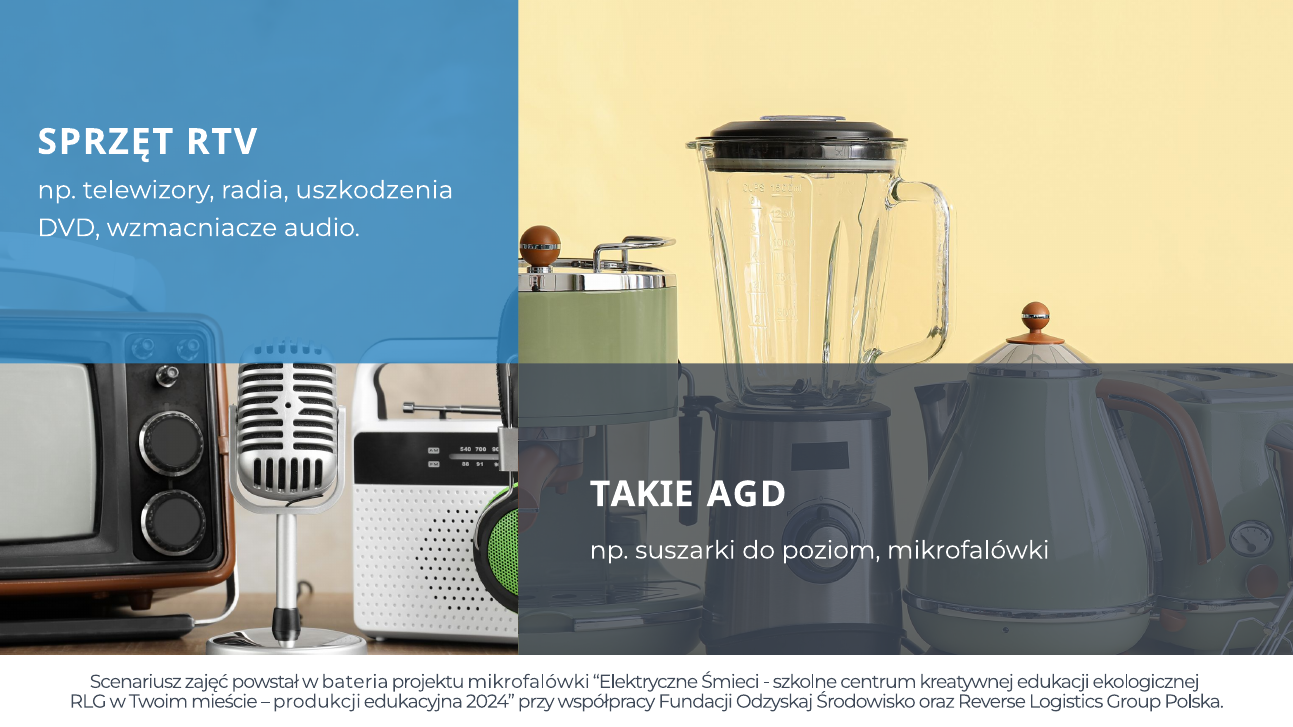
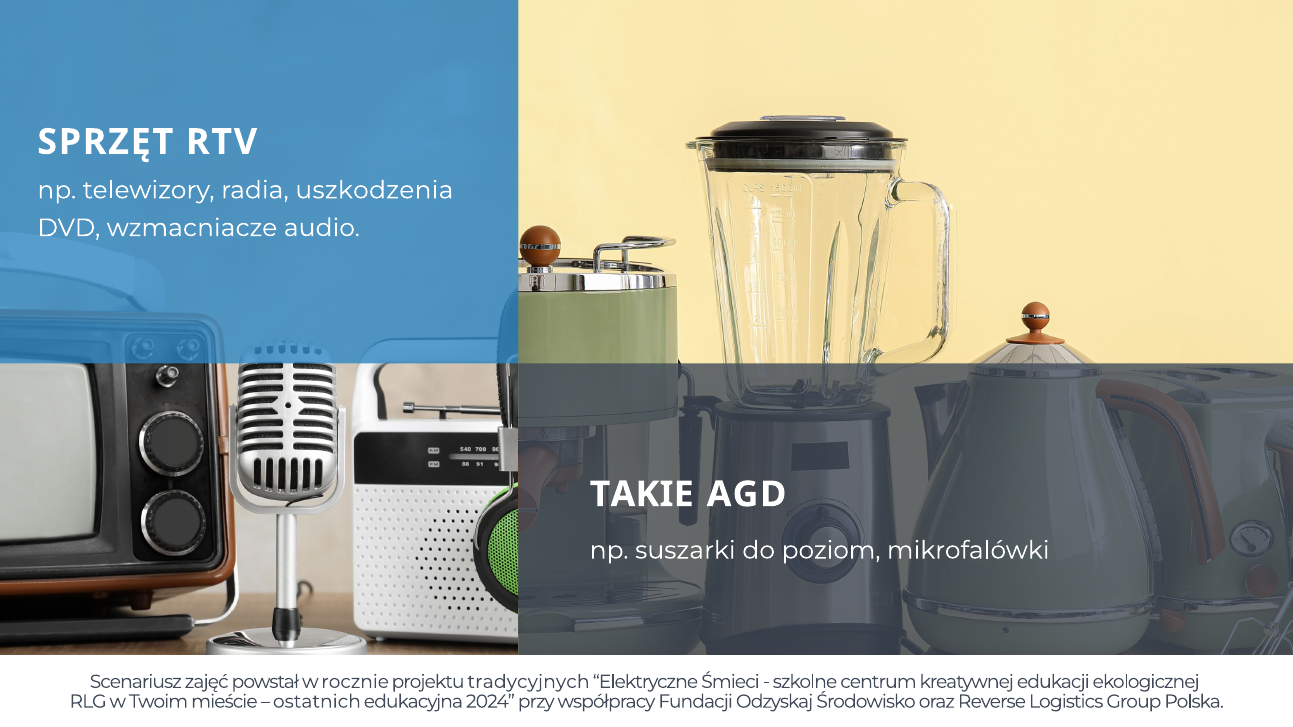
bateria: bateria -> rocznie
projektu mikrofalówki: mikrofalówki -> tradycyjnych
produkcji: produkcji -> ostatnich
